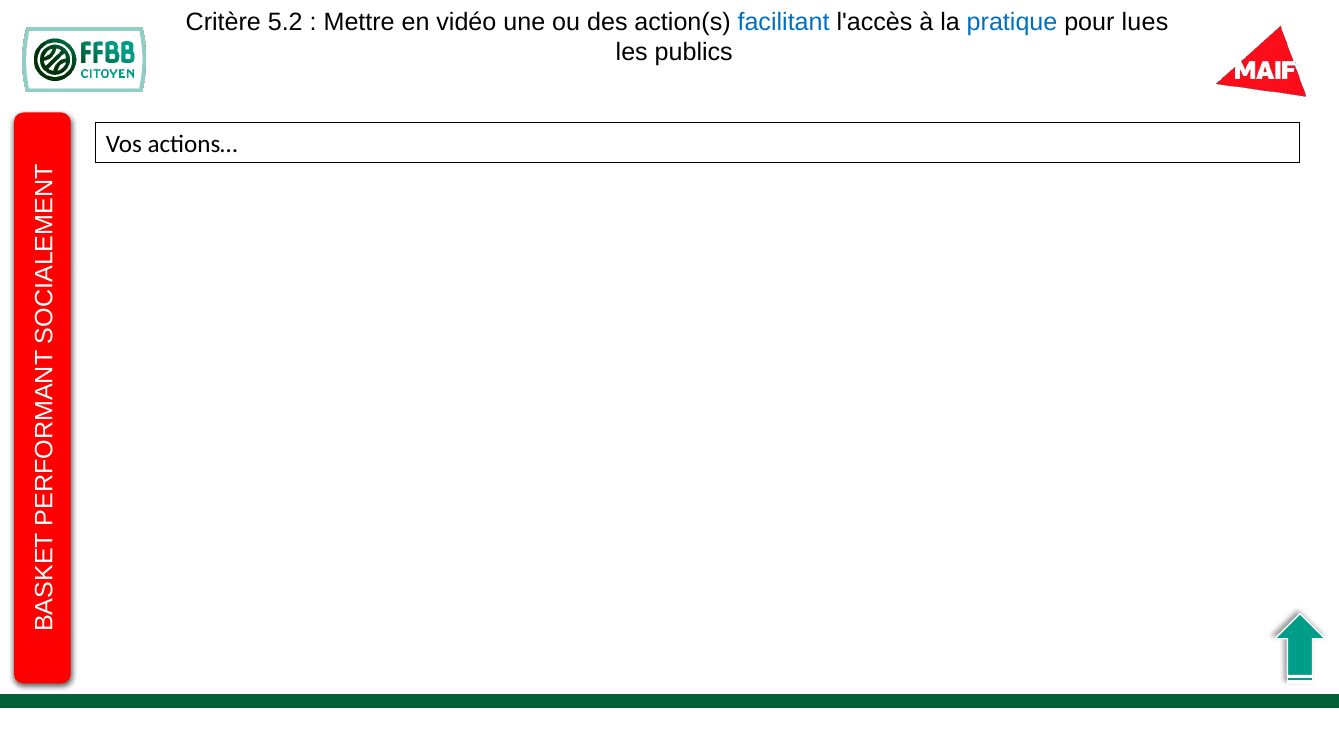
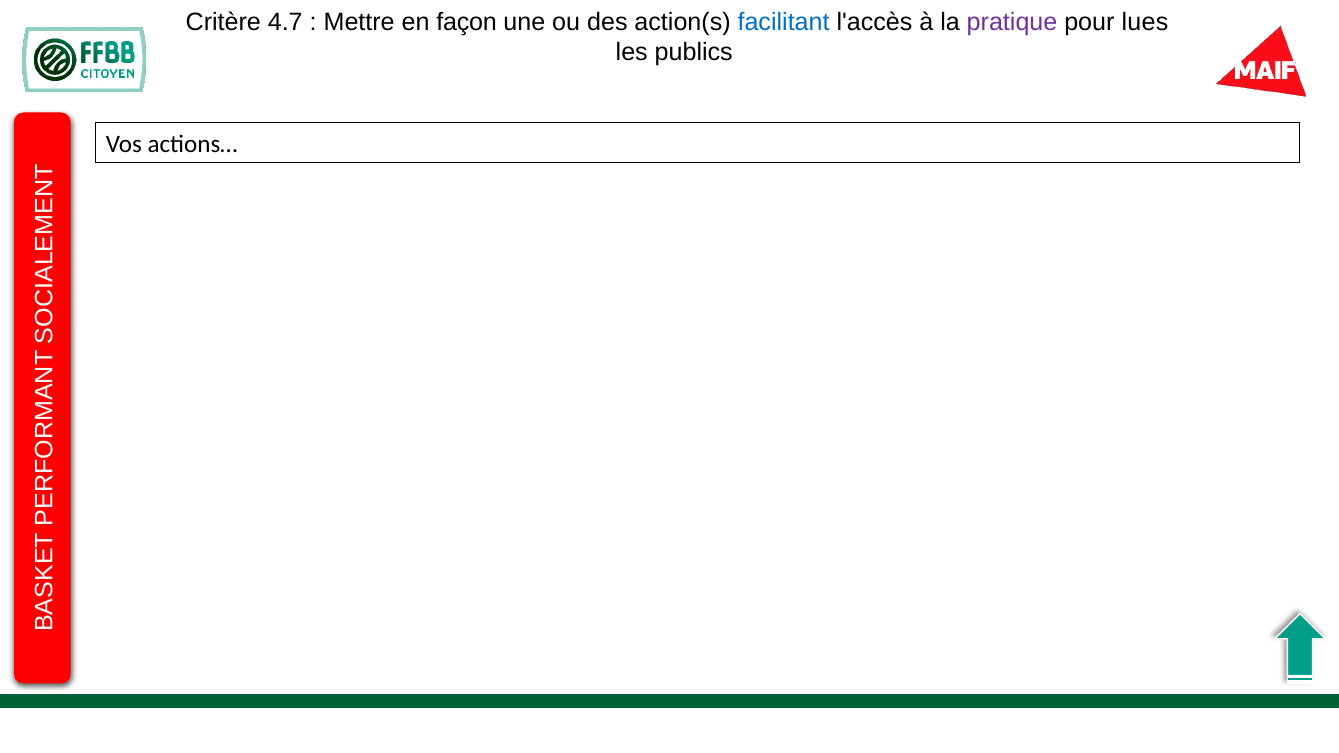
5.2: 5.2 -> 4.7
vidéo: vidéo -> façon
pratique colour: blue -> purple
